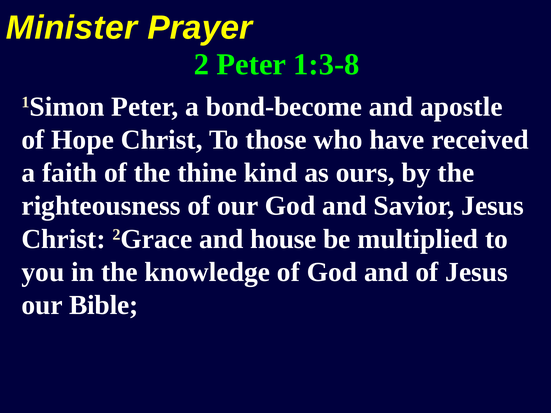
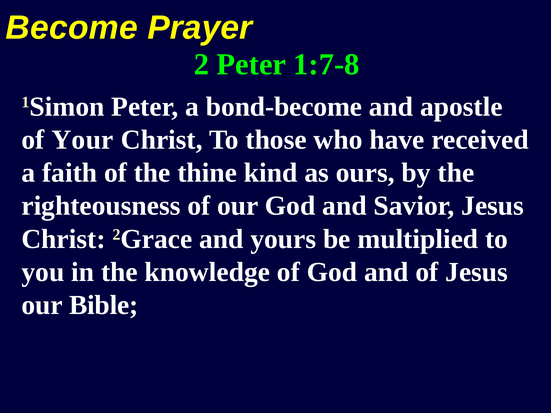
Minister: Minister -> Become
1:3-8: 1:3-8 -> 1:7-8
Hope: Hope -> Your
house: house -> yours
